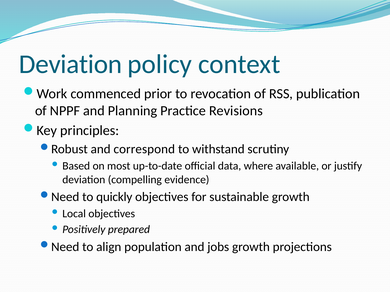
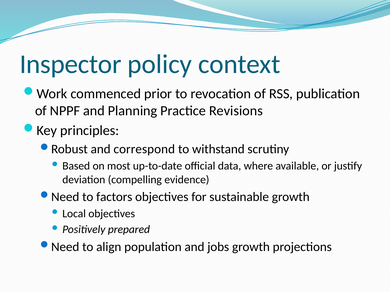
Deviation at (71, 64): Deviation -> Inspector
quickly: quickly -> factors
